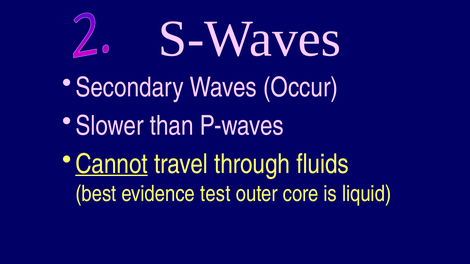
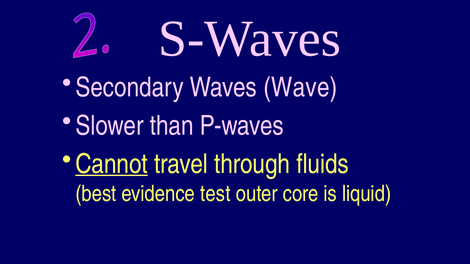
Occur: Occur -> Wave
